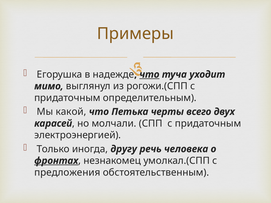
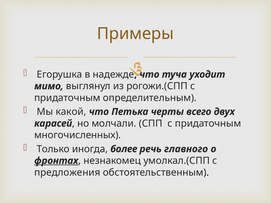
что at (149, 75) underline: present -> none
электроэнергией: электроэнергией -> многочисленных
другу: другу -> более
человека: человека -> главного
